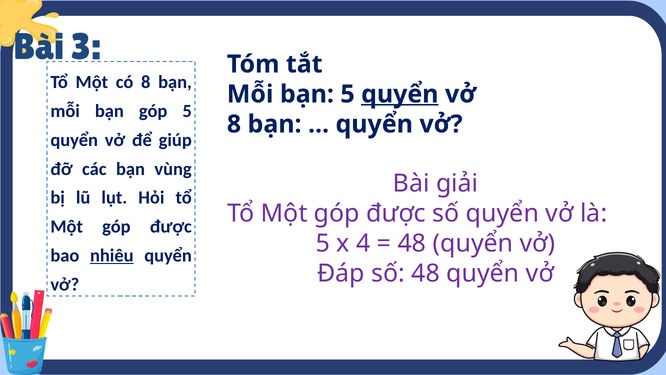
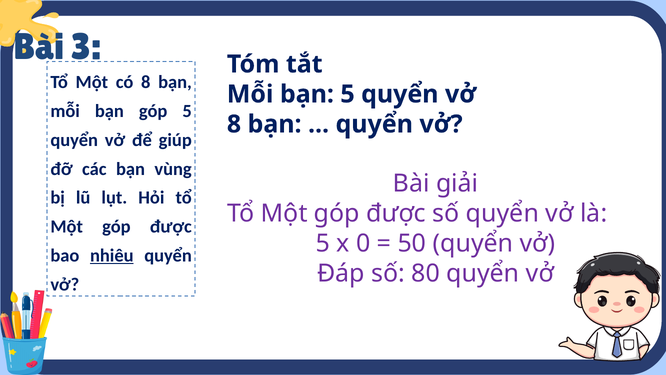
quyển at (400, 94) underline: present -> none
4: 4 -> 0
48 at (412, 243): 48 -> 50
số 48: 48 -> 80
